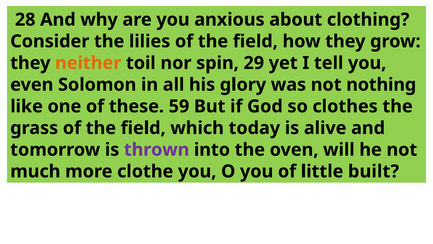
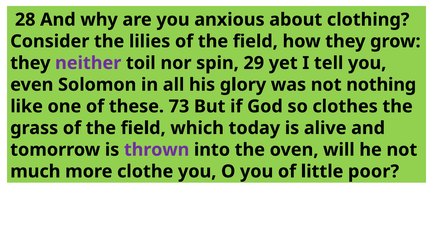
neither colour: orange -> purple
59: 59 -> 73
built: built -> poor
